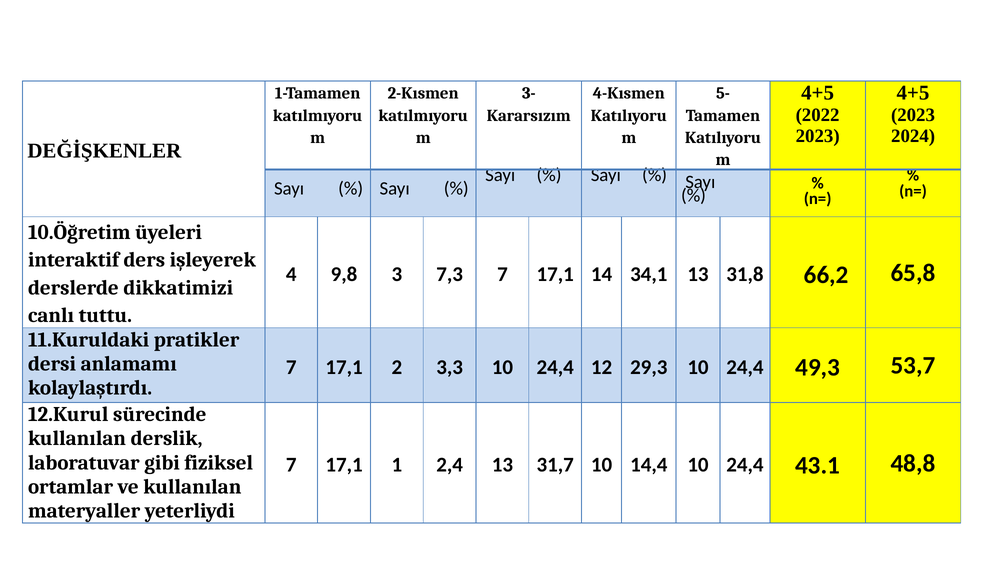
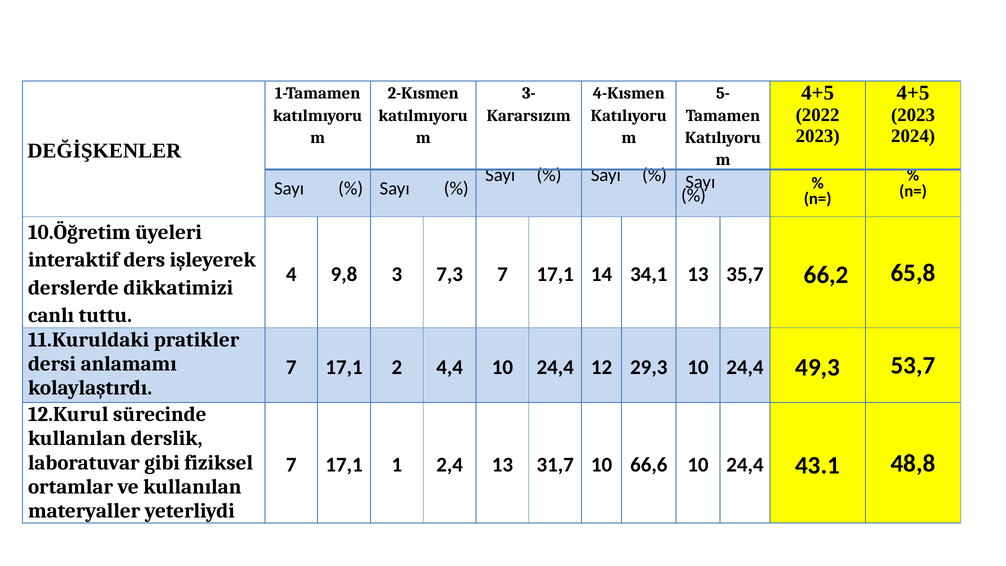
31,8: 31,8 -> 35,7
3,3: 3,3 -> 4,4
14,4: 14,4 -> 66,6
